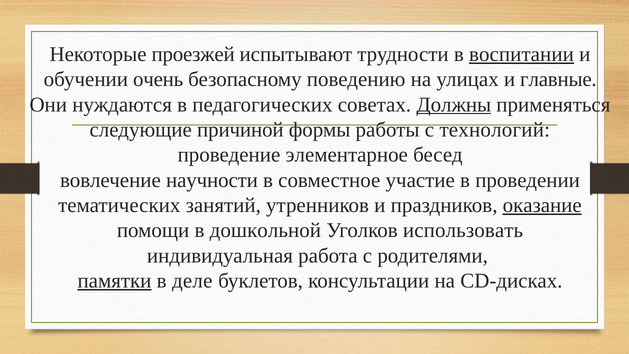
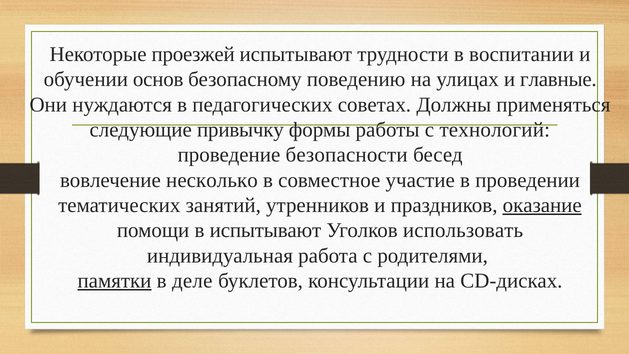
воспитании underline: present -> none
очень: очень -> основ
Должны underline: present -> none
причиной: причиной -> привычку
элементарное: элементарное -> безопасности
научности: научности -> несколько
в дошкольной: дошкольной -> испытывают
